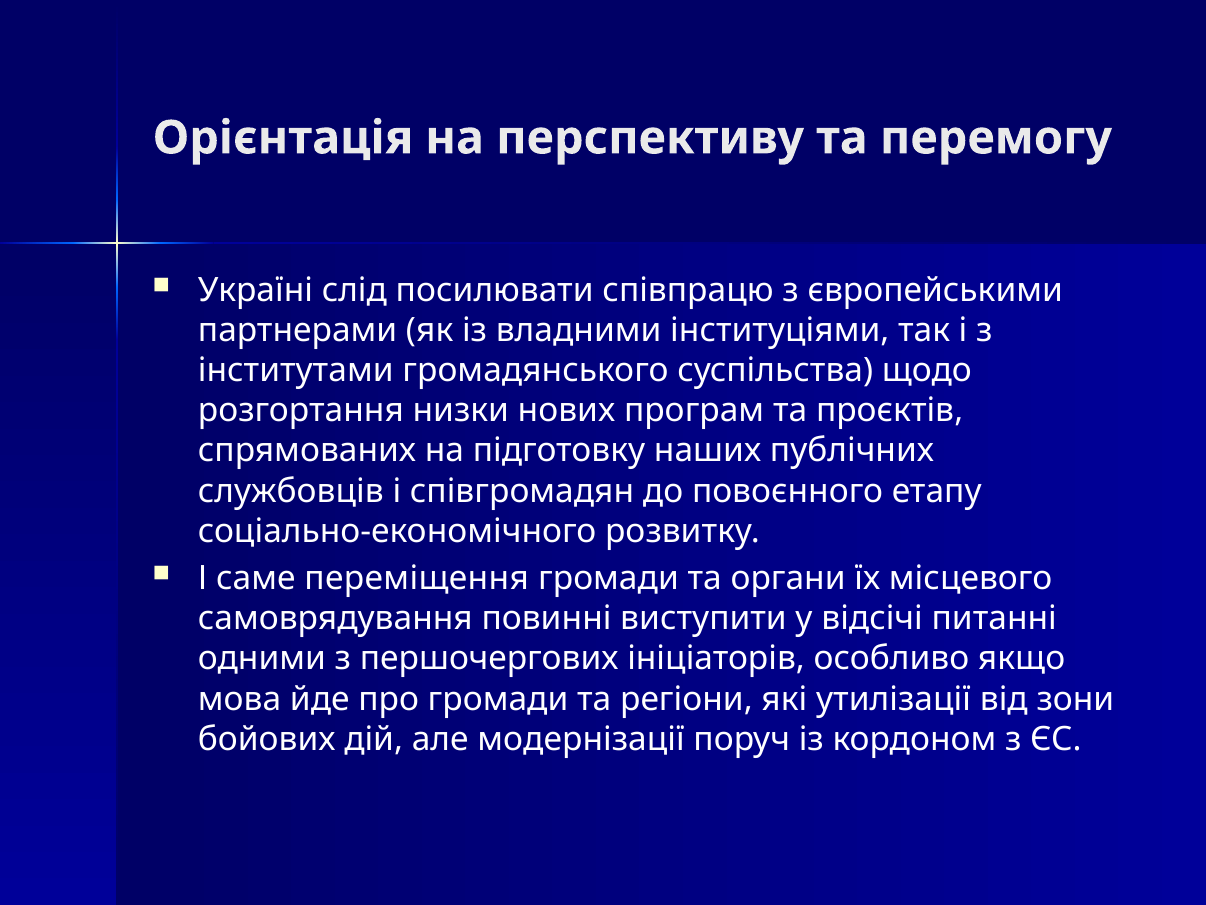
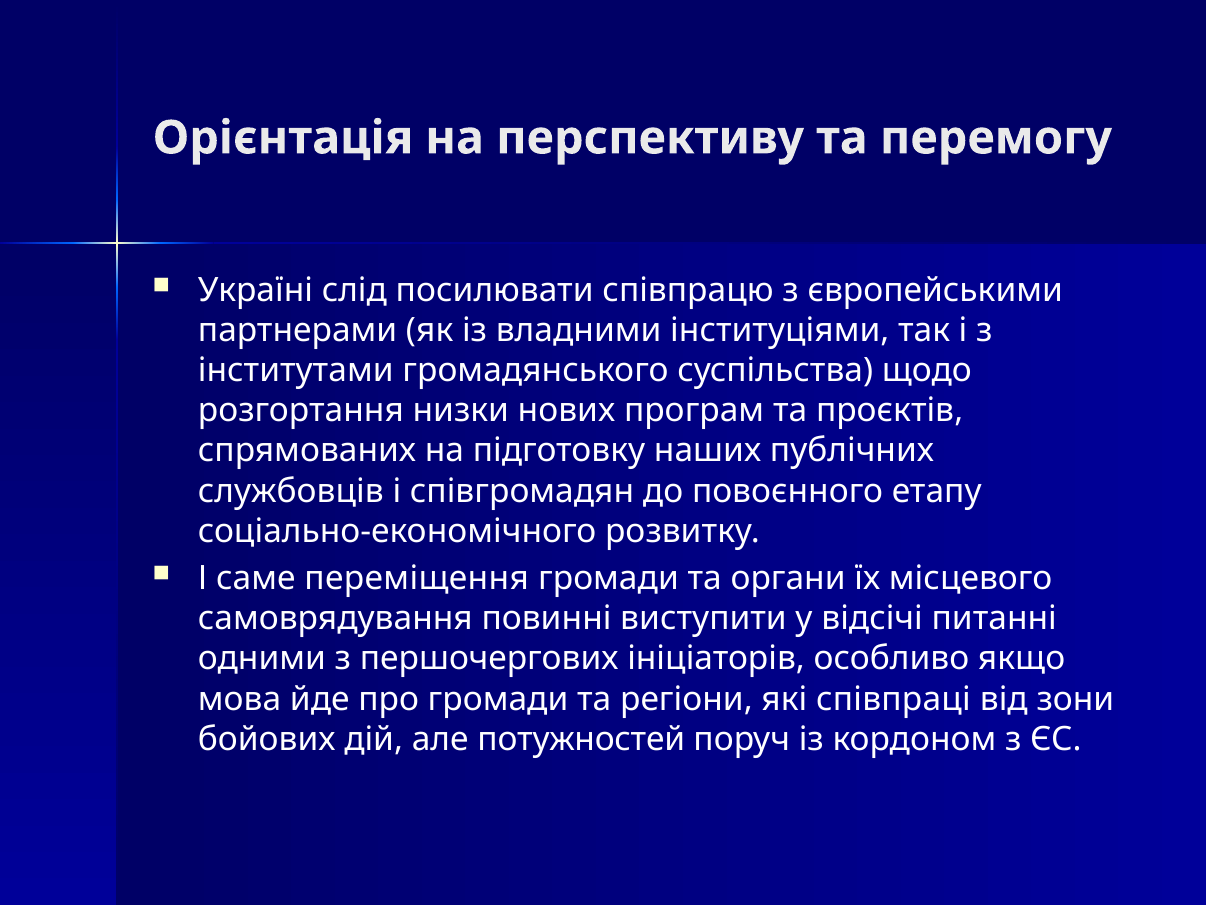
утилізації: утилізації -> співпраці
модернізації: модернізації -> потужностей
